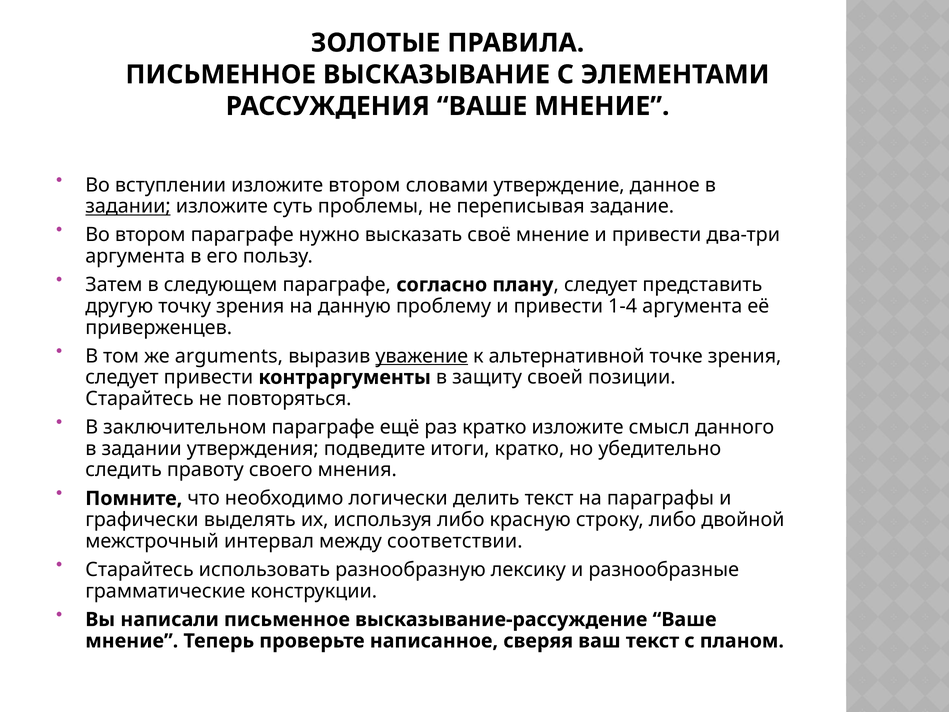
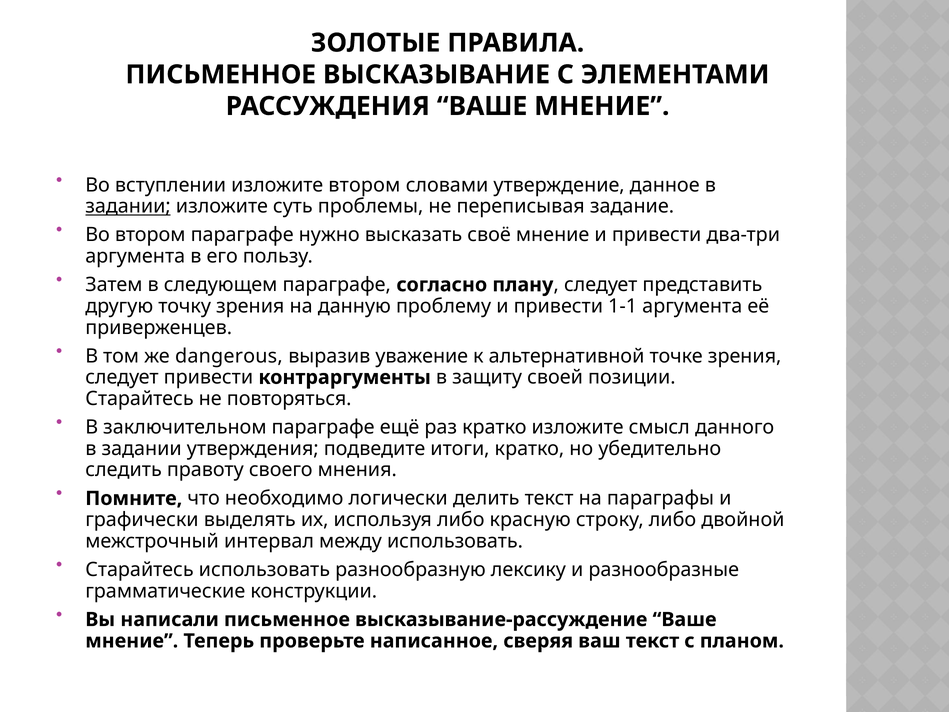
1-4: 1-4 -> 1-1
arguments: arguments -> dangerous
уважение underline: present -> none
между соответствии: соответствии -> использовать
